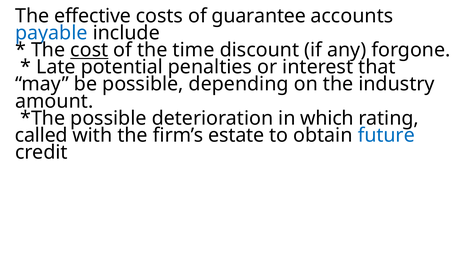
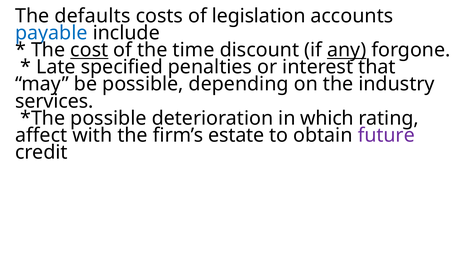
effective: effective -> defaults
guarantee: guarantee -> legislation
any underline: none -> present
potential: potential -> specified
amount: amount -> services
called: called -> affect
future colour: blue -> purple
